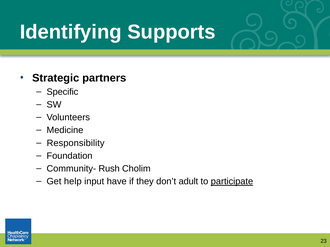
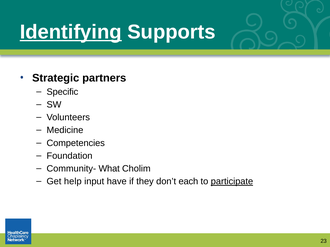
Identifying underline: none -> present
Responsibility: Responsibility -> Competencies
Rush: Rush -> What
adult: adult -> each
